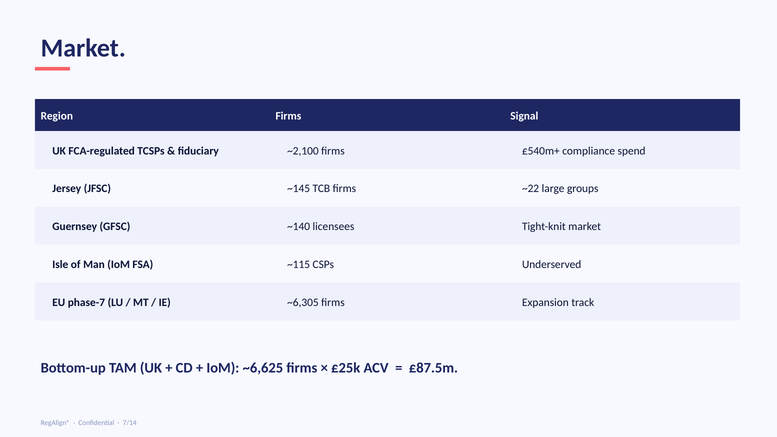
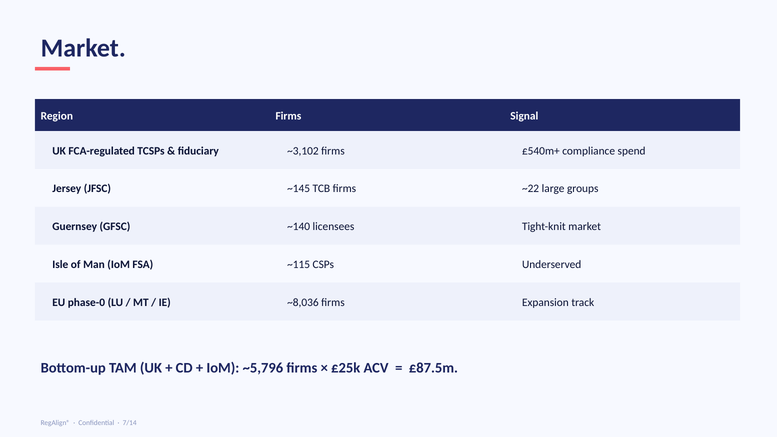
~2,100: ~2,100 -> ~3,102
phase-7: phase-7 -> phase-0
~6,305: ~6,305 -> ~8,036
~6,625: ~6,625 -> ~5,796
